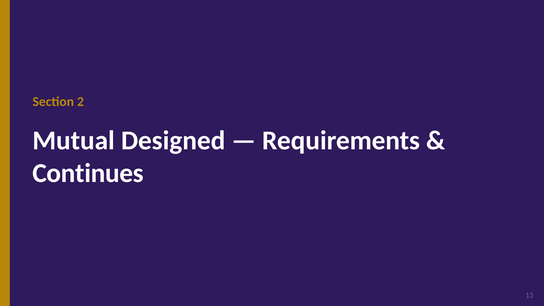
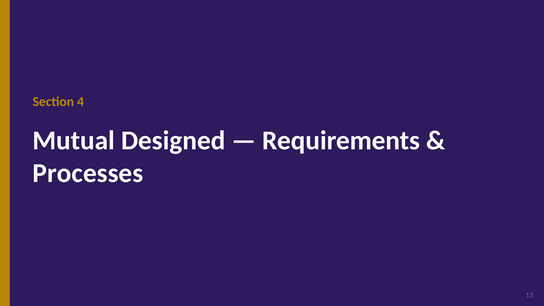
2: 2 -> 4
Continues: Continues -> Processes
